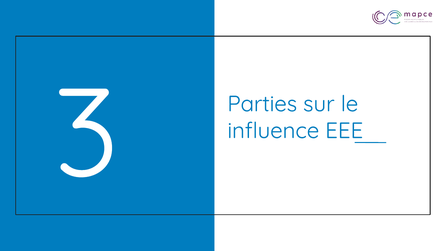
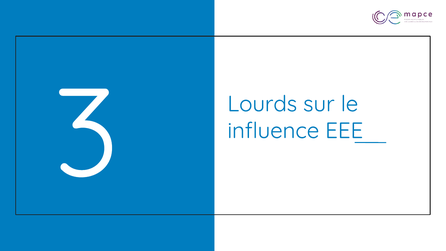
Parties: Parties -> Lourds
